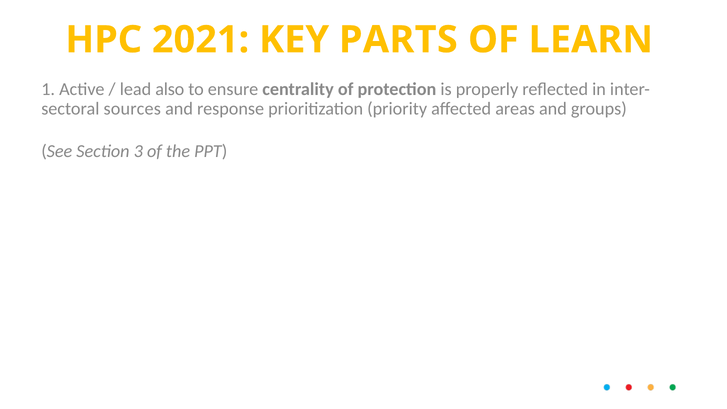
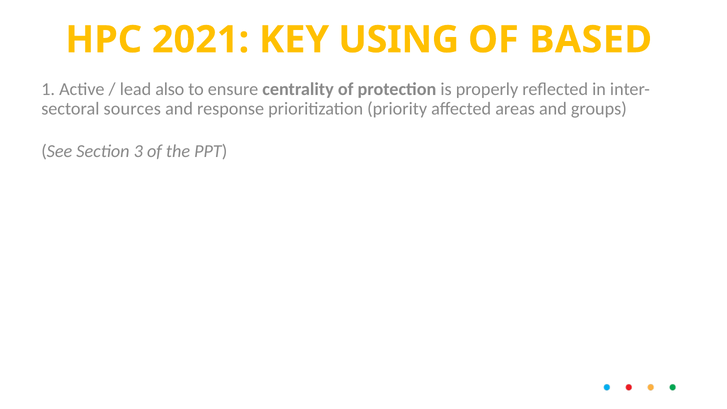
PARTS: PARTS -> USING
LEARN: LEARN -> BASED
